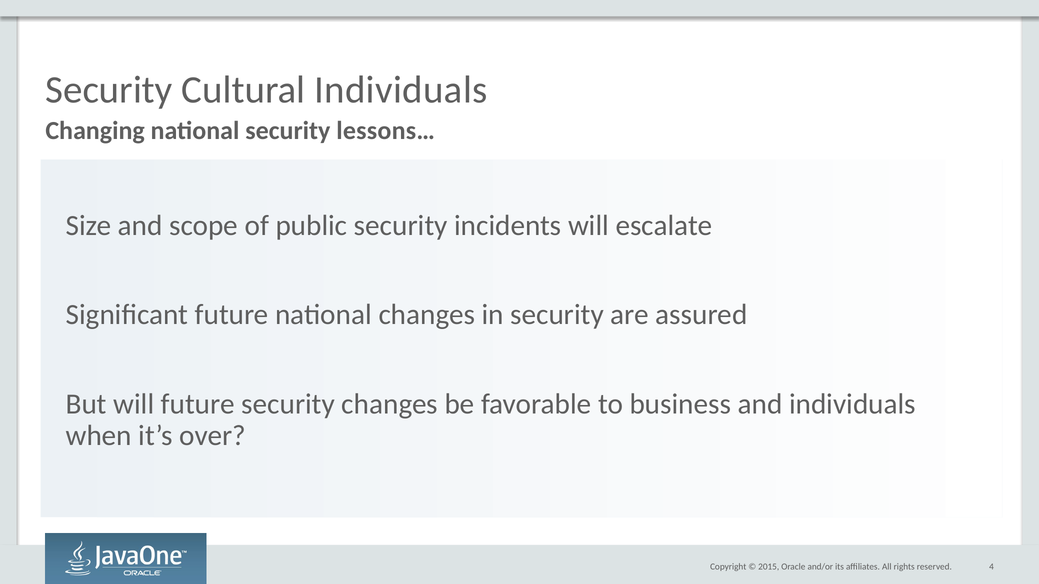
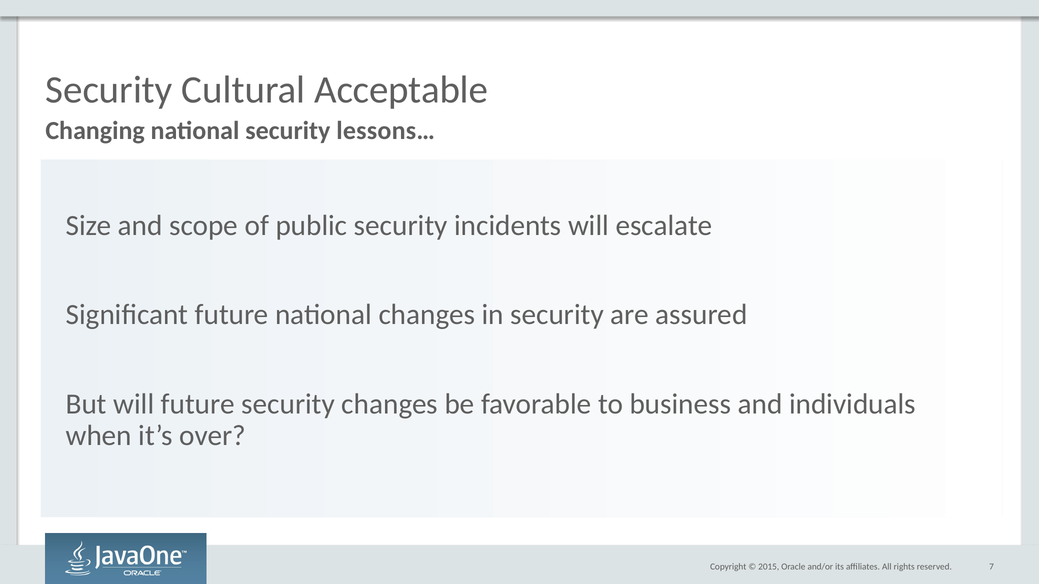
Cultural Individuals: Individuals -> Acceptable
4: 4 -> 7
